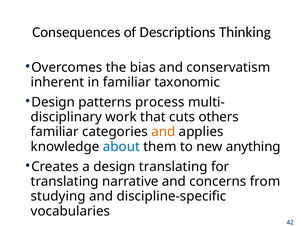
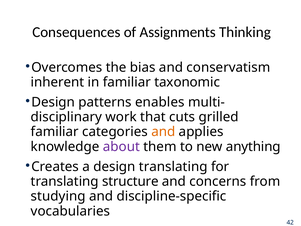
Descriptions: Descriptions -> Assignments
process: process -> enables
others: others -> grilled
about colour: blue -> purple
narrative: narrative -> structure
